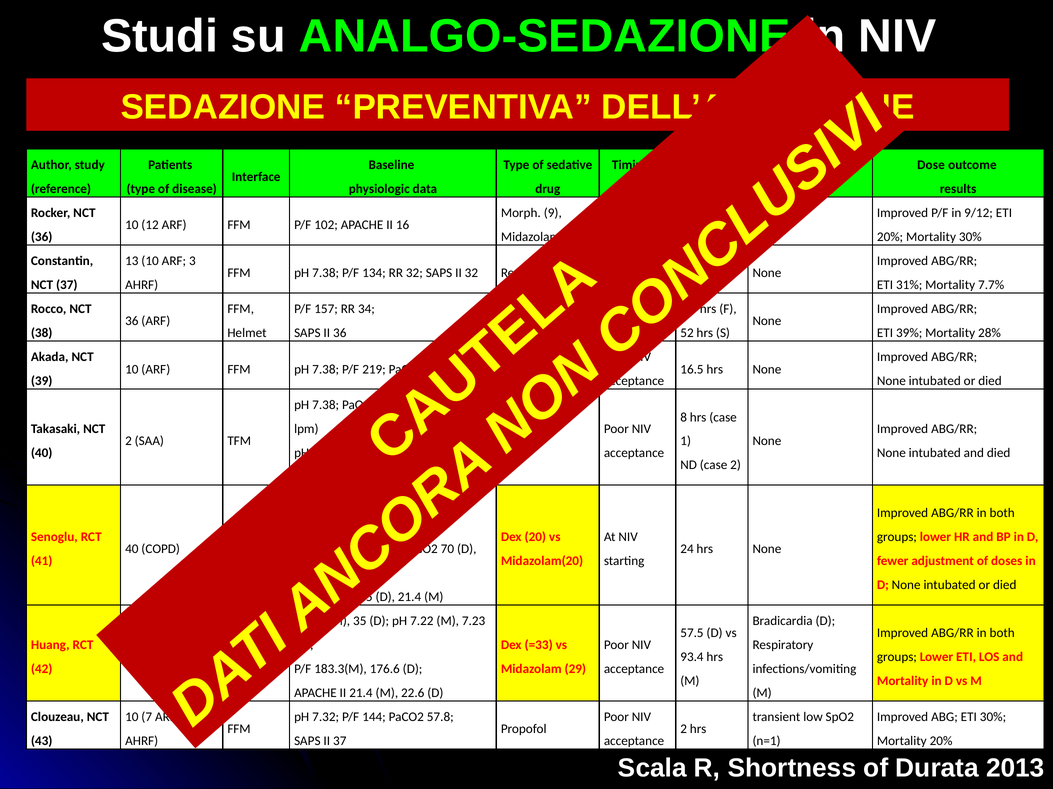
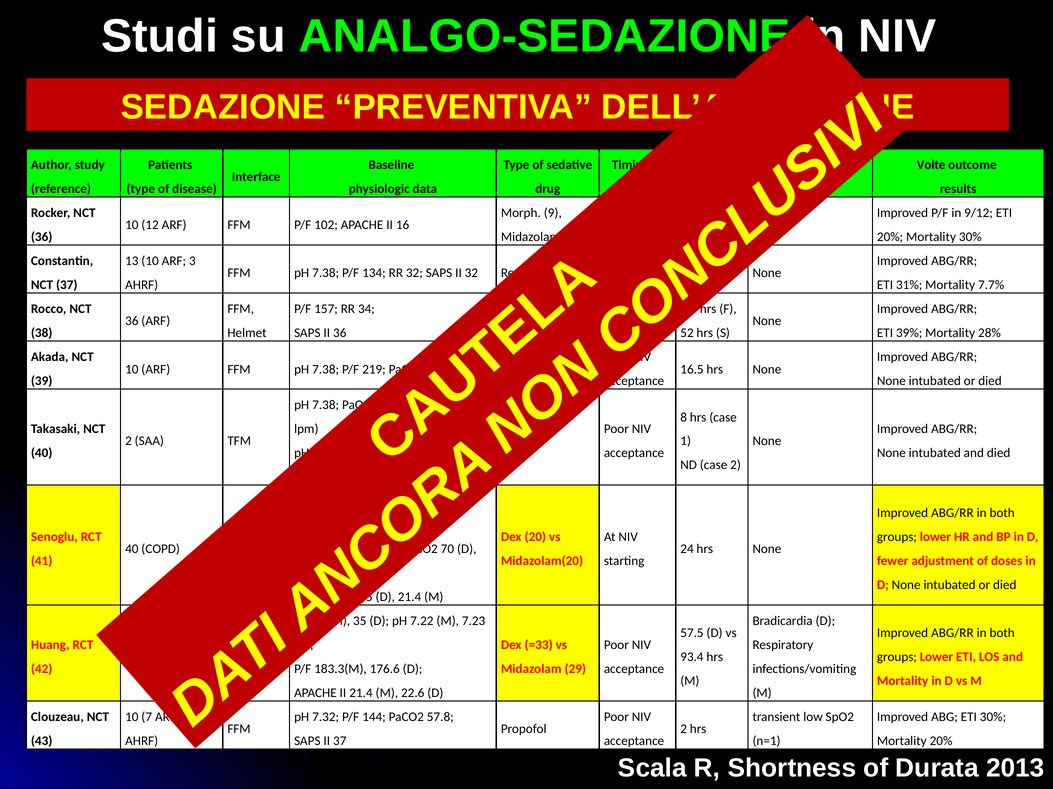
Dose: Dose -> Volte
